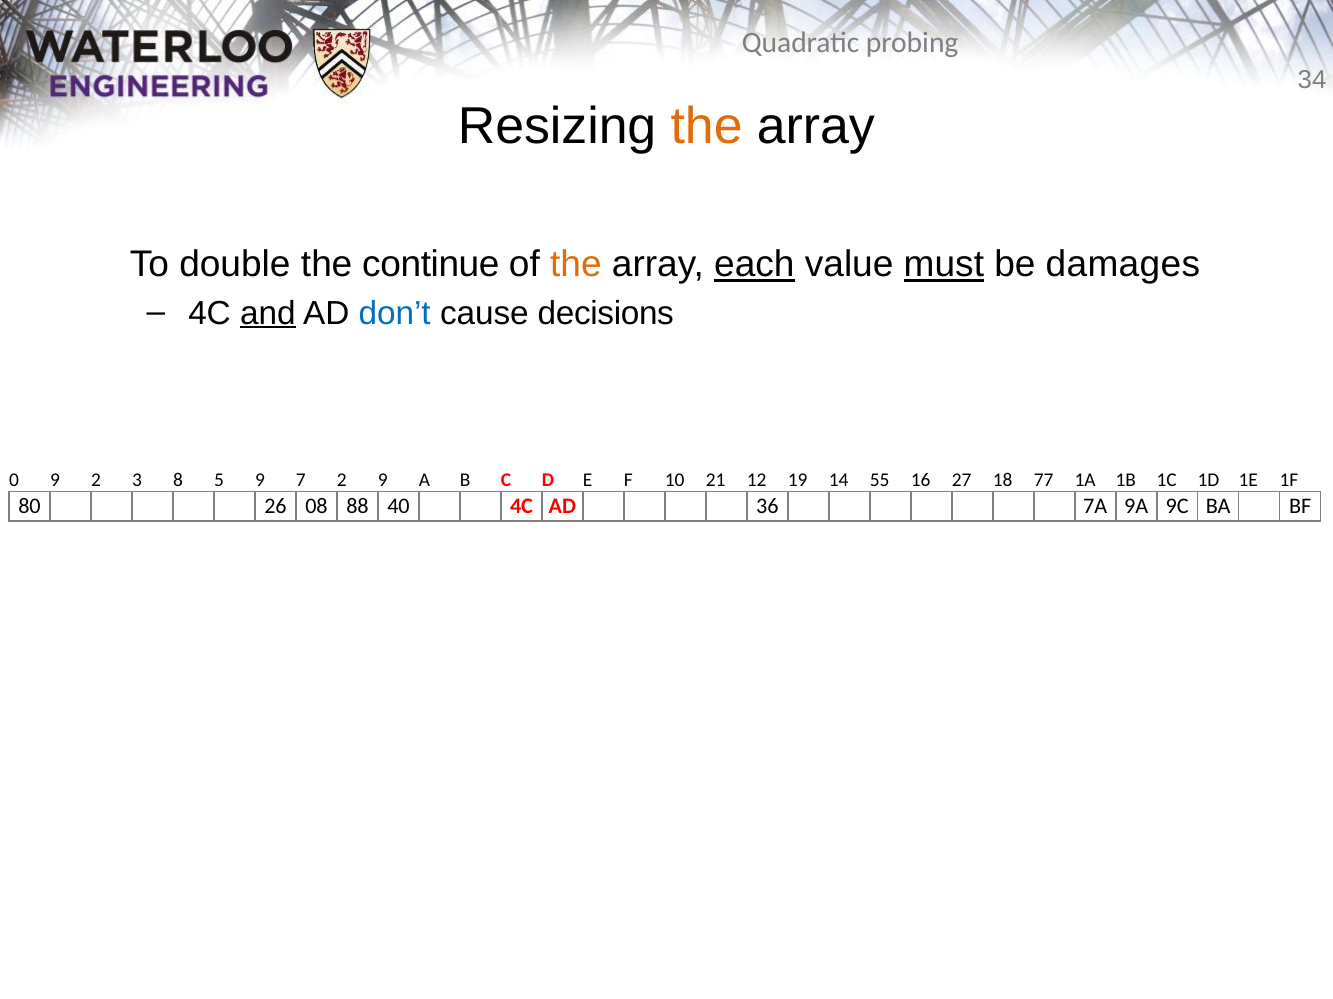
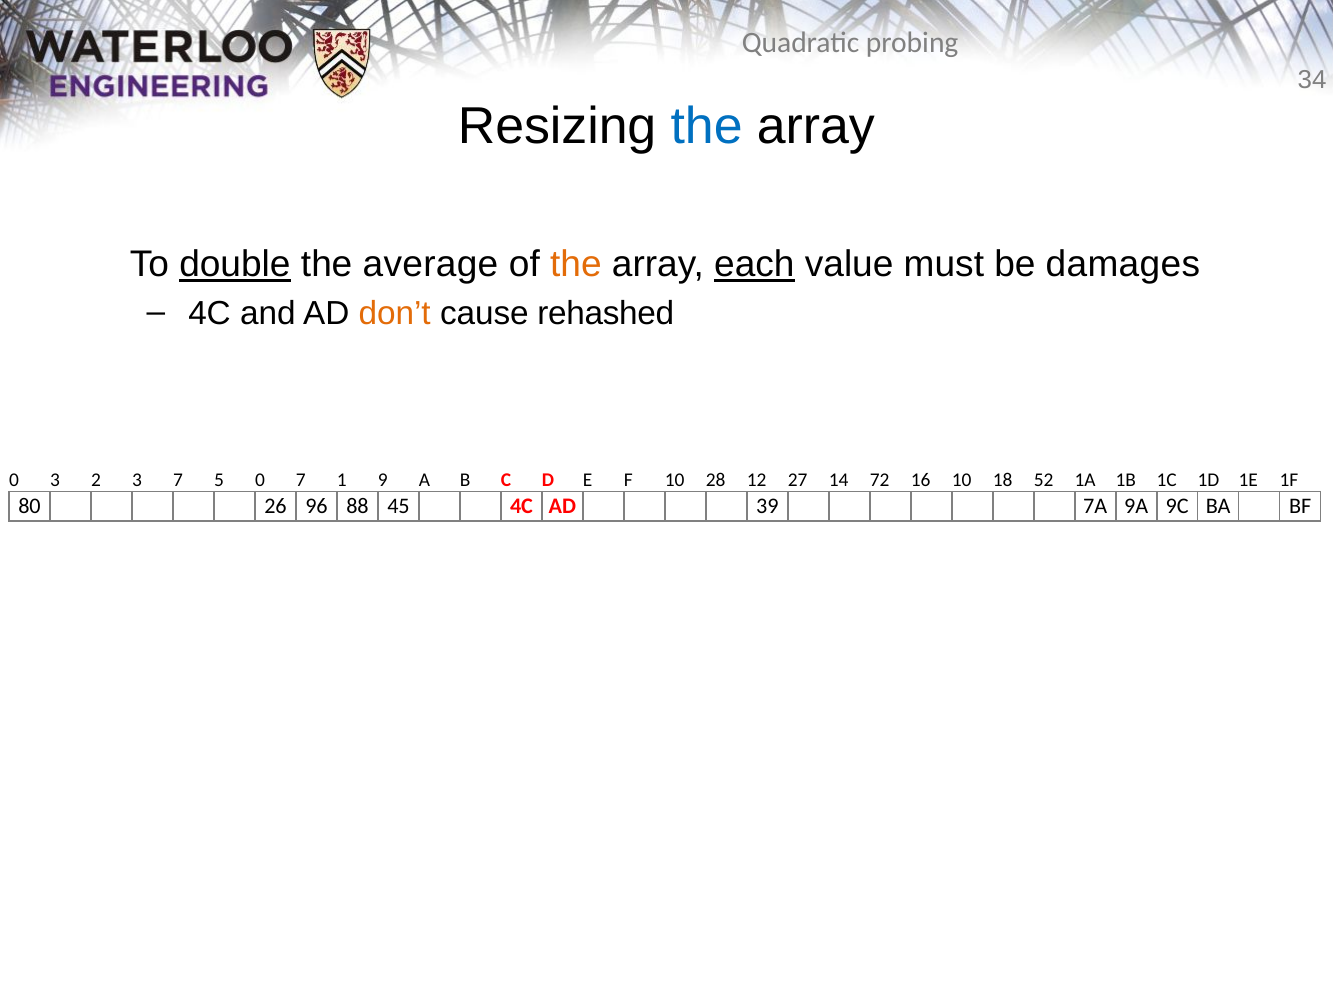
the at (707, 127) colour: orange -> blue
double underline: none -> present
continue: continue -> average
must underline: present -> none
and underline: present -> none
don’t colour: blue -> orange
decisions: decisions -> rehashed
0 9: 9 -> 3
3 8: 8 -> 7
5 9: 9 -> 0
7 2: 2 -> 1
21: 21 -> 28
19: 19 -> 27
55: 55 -> 72
16 27: 27 -> 10
77: 77 -> 52
08: 08 -> 96
40: 40 -> 45
36: 36 -> 39
